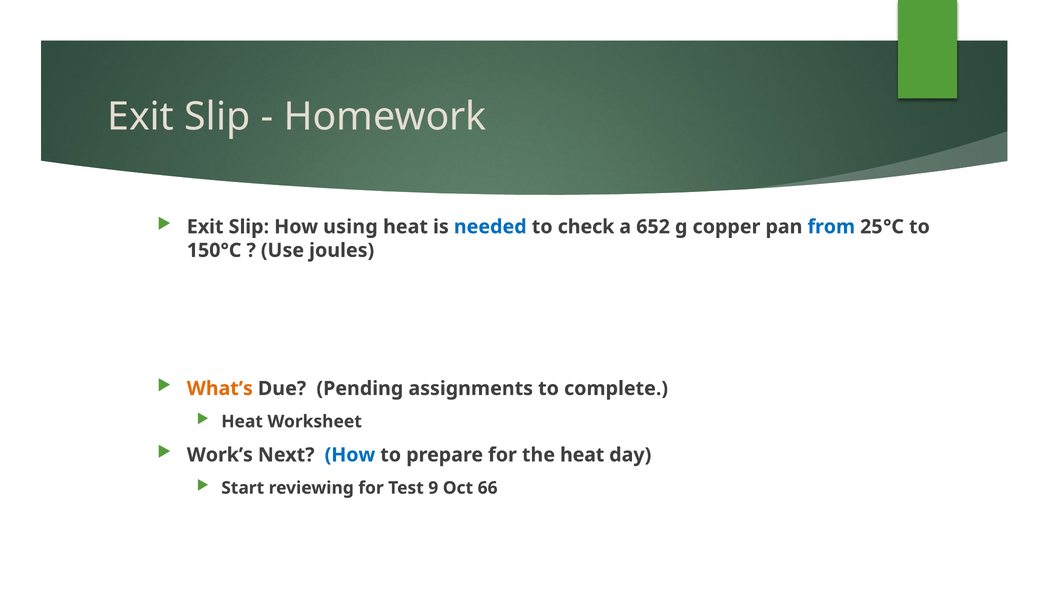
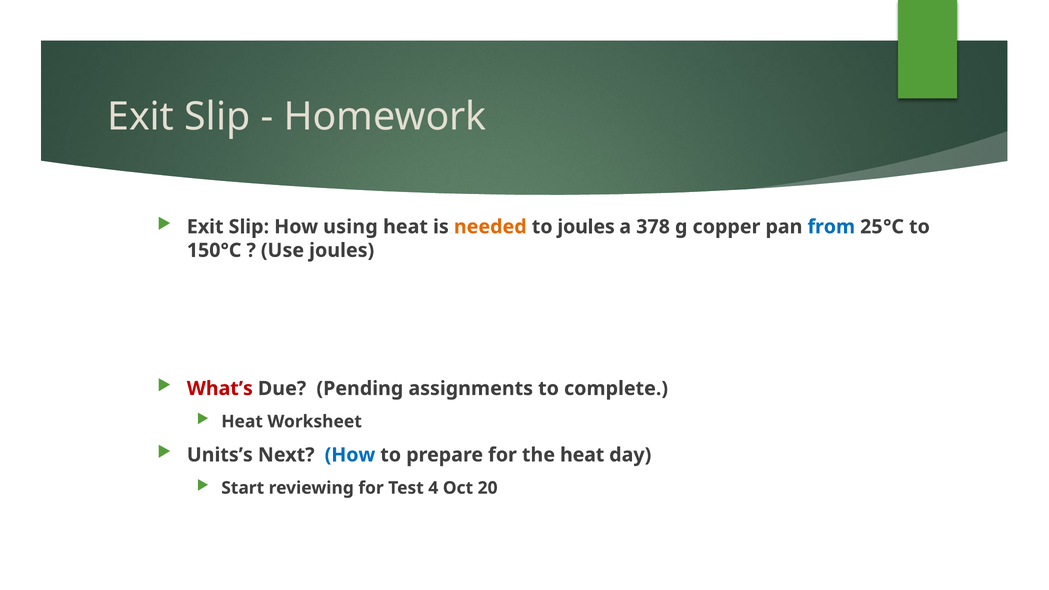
needed colour: blue -> orange
to check: check -> joules
652: 652 -> 378
What’s colour: orange -> red
Work’s: Work’s -> Units’s
9: 9 -> 4
66: 66 -> 20
